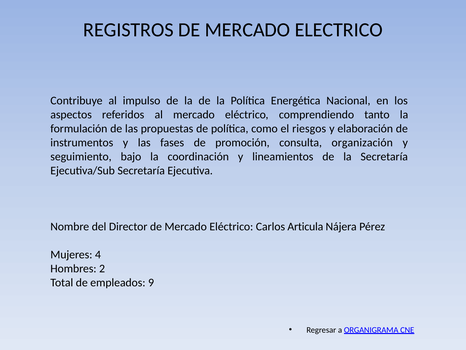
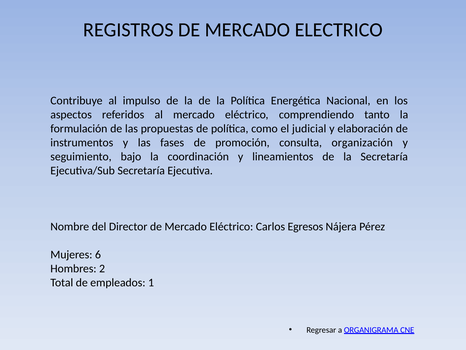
riesgos: riesgos -> judicial
Articula: Articula -> Egresos
4: 4 -> 6
9: 9 -> 1
